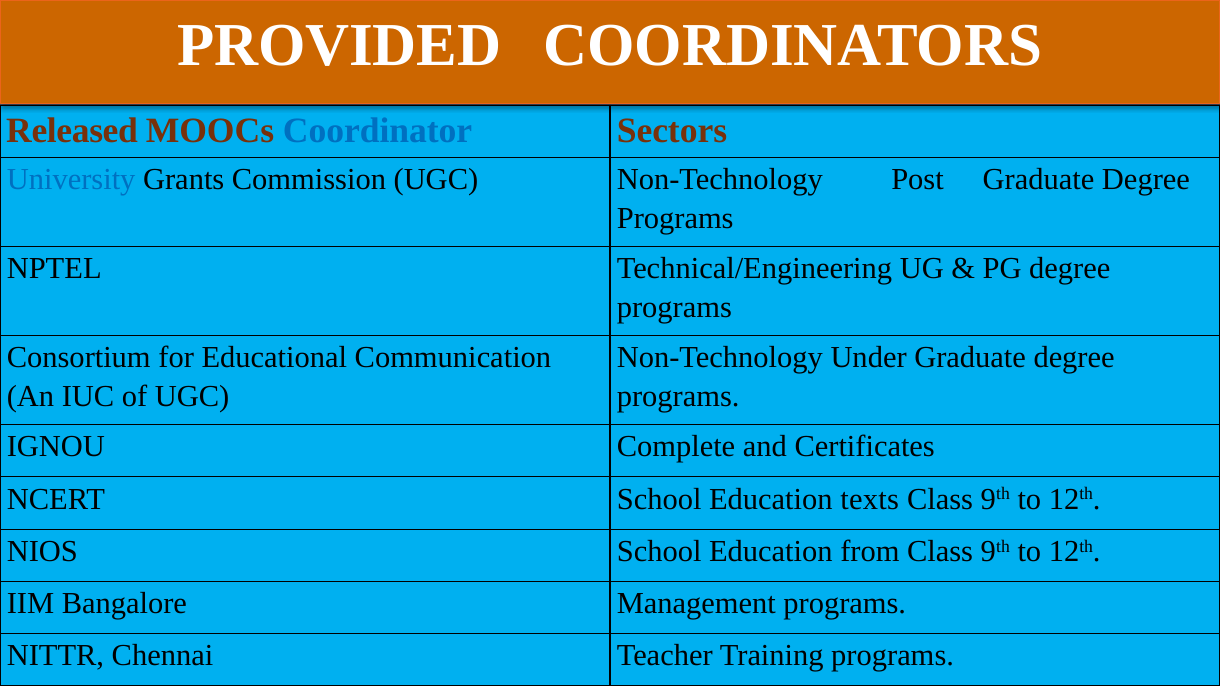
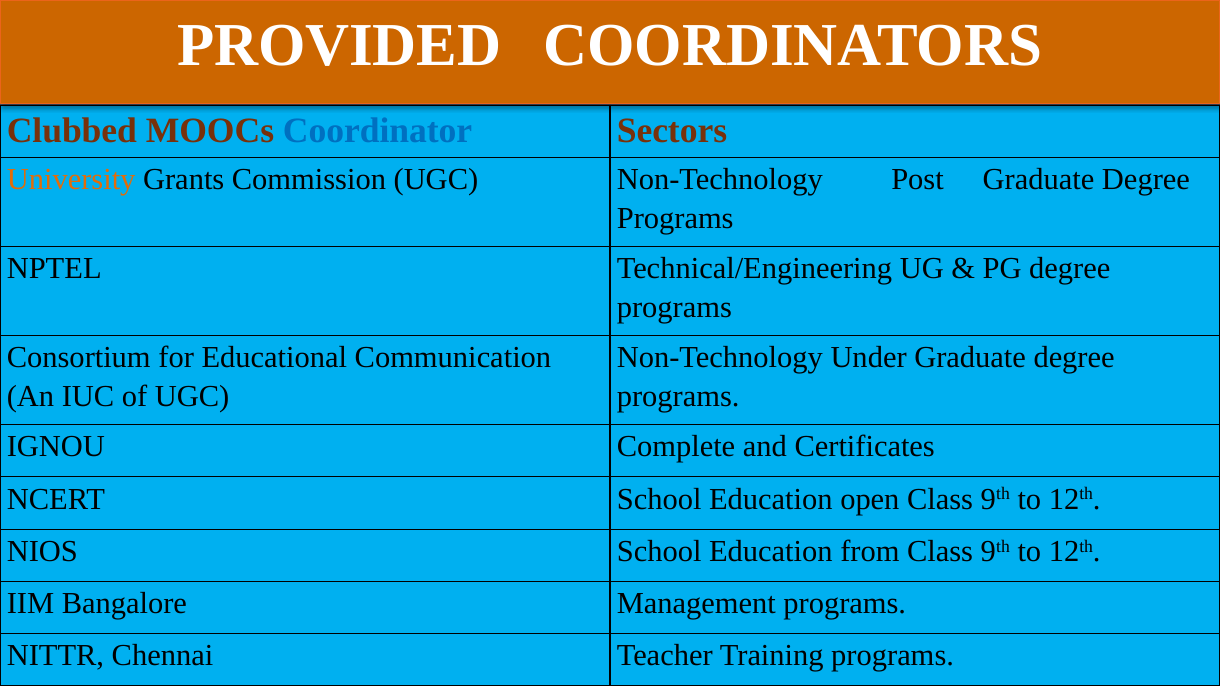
Released: Released -> Clubbed
University colour: blue -> orange
texts: texts -> open
